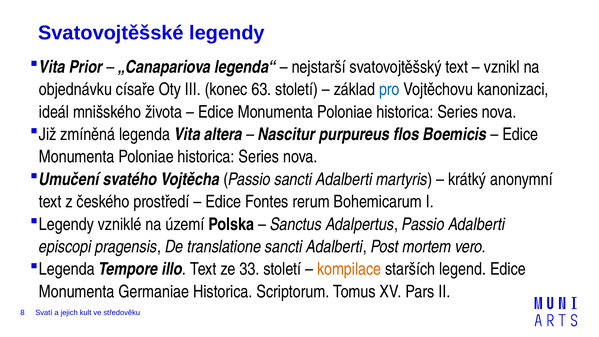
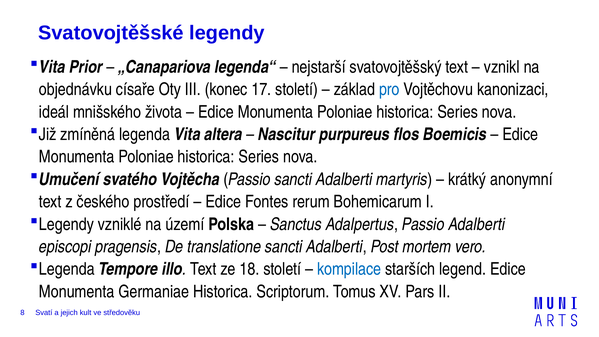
63: 63 -> 17
33: 33 -> 18
kompilace colour: orange -> blue
